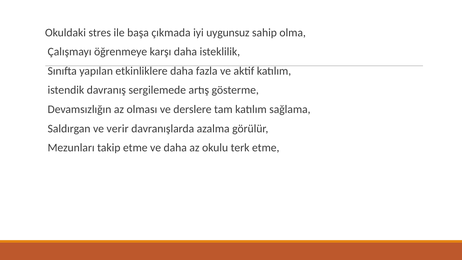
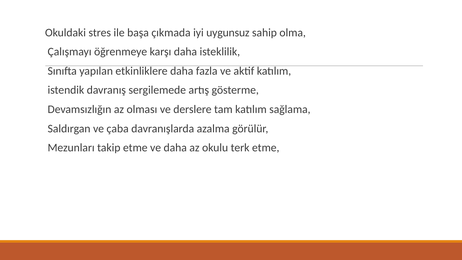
verir: verir -> çaba
